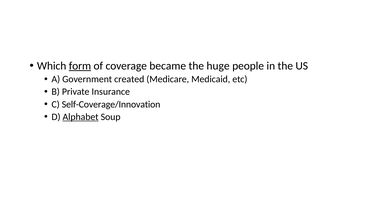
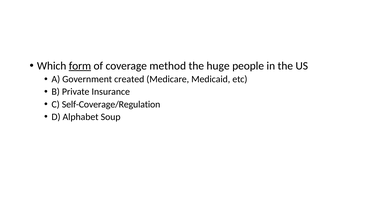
became: became -> method
Self-Coverage/Innovation: Self-Coverage/Innovation -> Self-Coverage/Regulation
Alphabet underline: present -> none
